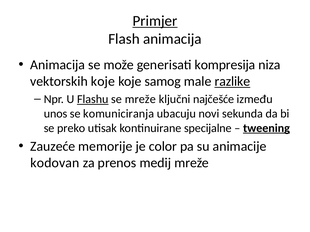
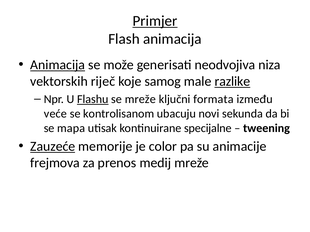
Animacija at (58, 65) underline: none -> present
kompresija: kompresija -> neodvojiva
vektorskih koje: koje -> riječ
najčešće: najčešće -> formata
unos: unos -> veće
komuniciranja: komuniciranja -> kontrolisanom
preko: preko -> mapa
tweening underline: present -> none
Zauzeće underline: none -> present
kodovan: kodovan -> frejmova
